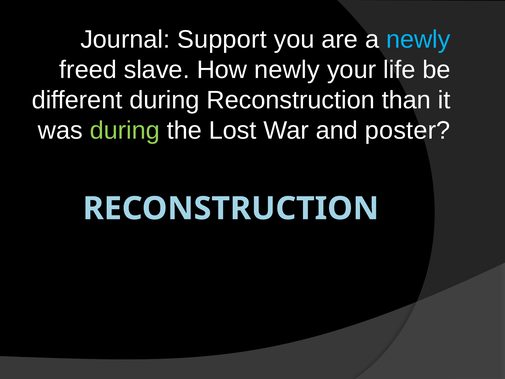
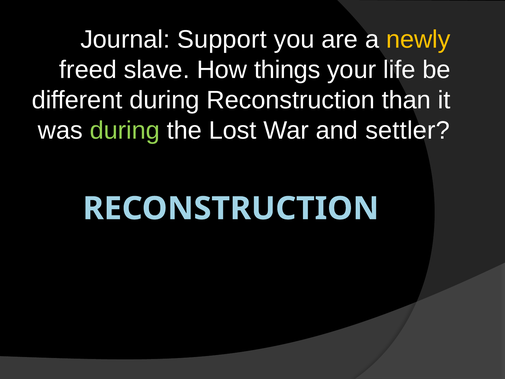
newly at (418, 39) colour: light blue -> yellow
How newly: newly -> things
poster: poster -> settler
